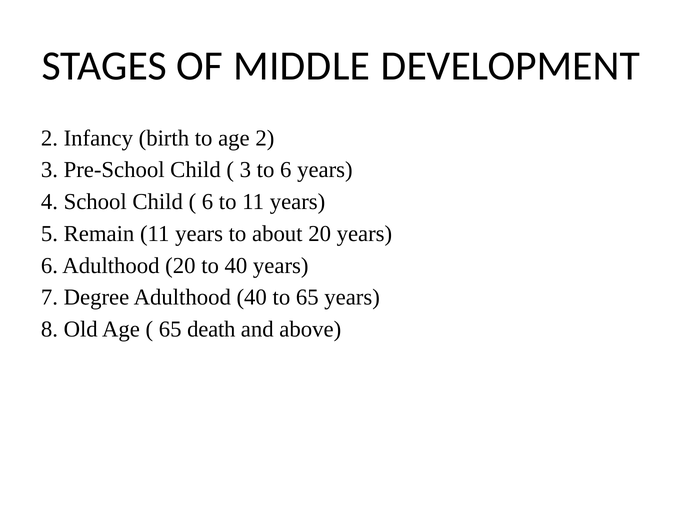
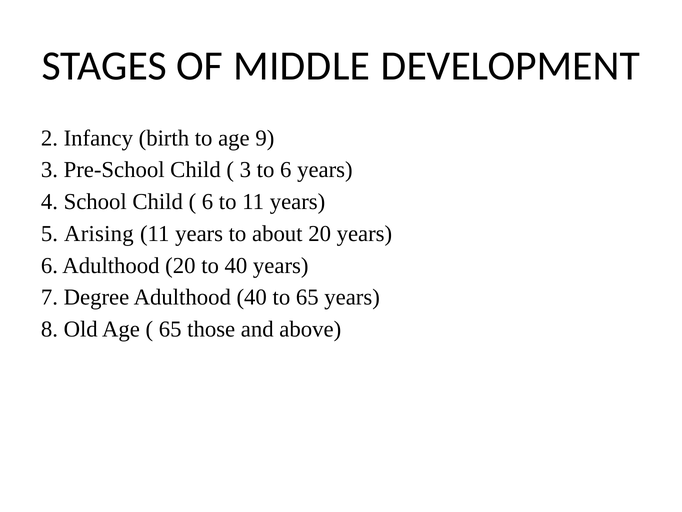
age 2: 2 -> 9
Remain: Remain -> Arising
death: death -> those
